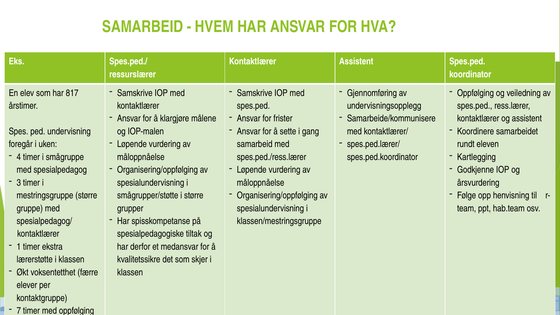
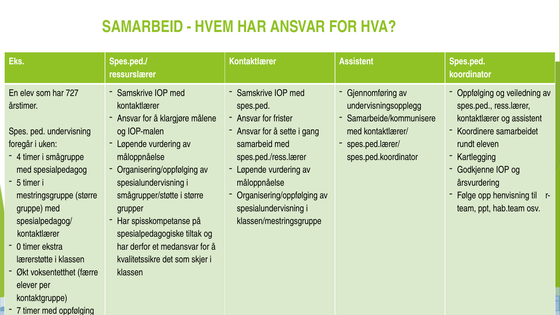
817: 817 -> 727
3: 3 -> 5
1: 1 -> 0
